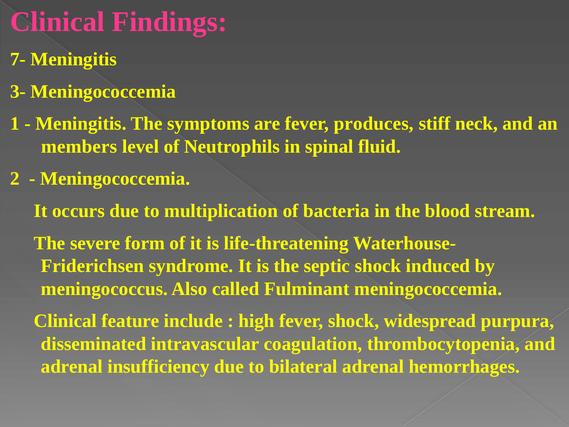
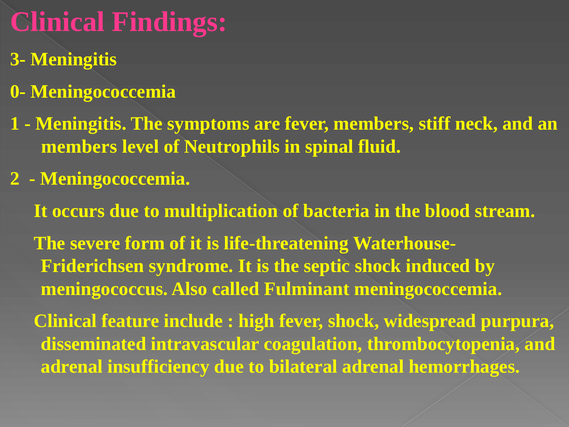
7-: 7- -> 3-
3-: 3- -> 0-
fever produces: produces -> members
